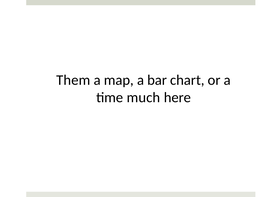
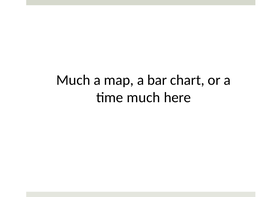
Them at (73, 80): Them -> Much
